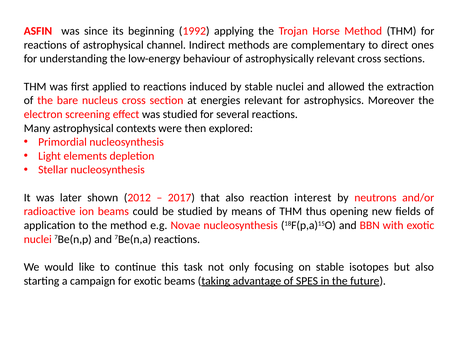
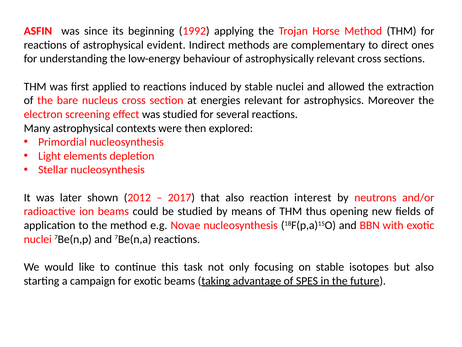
channel: channel -> evident
